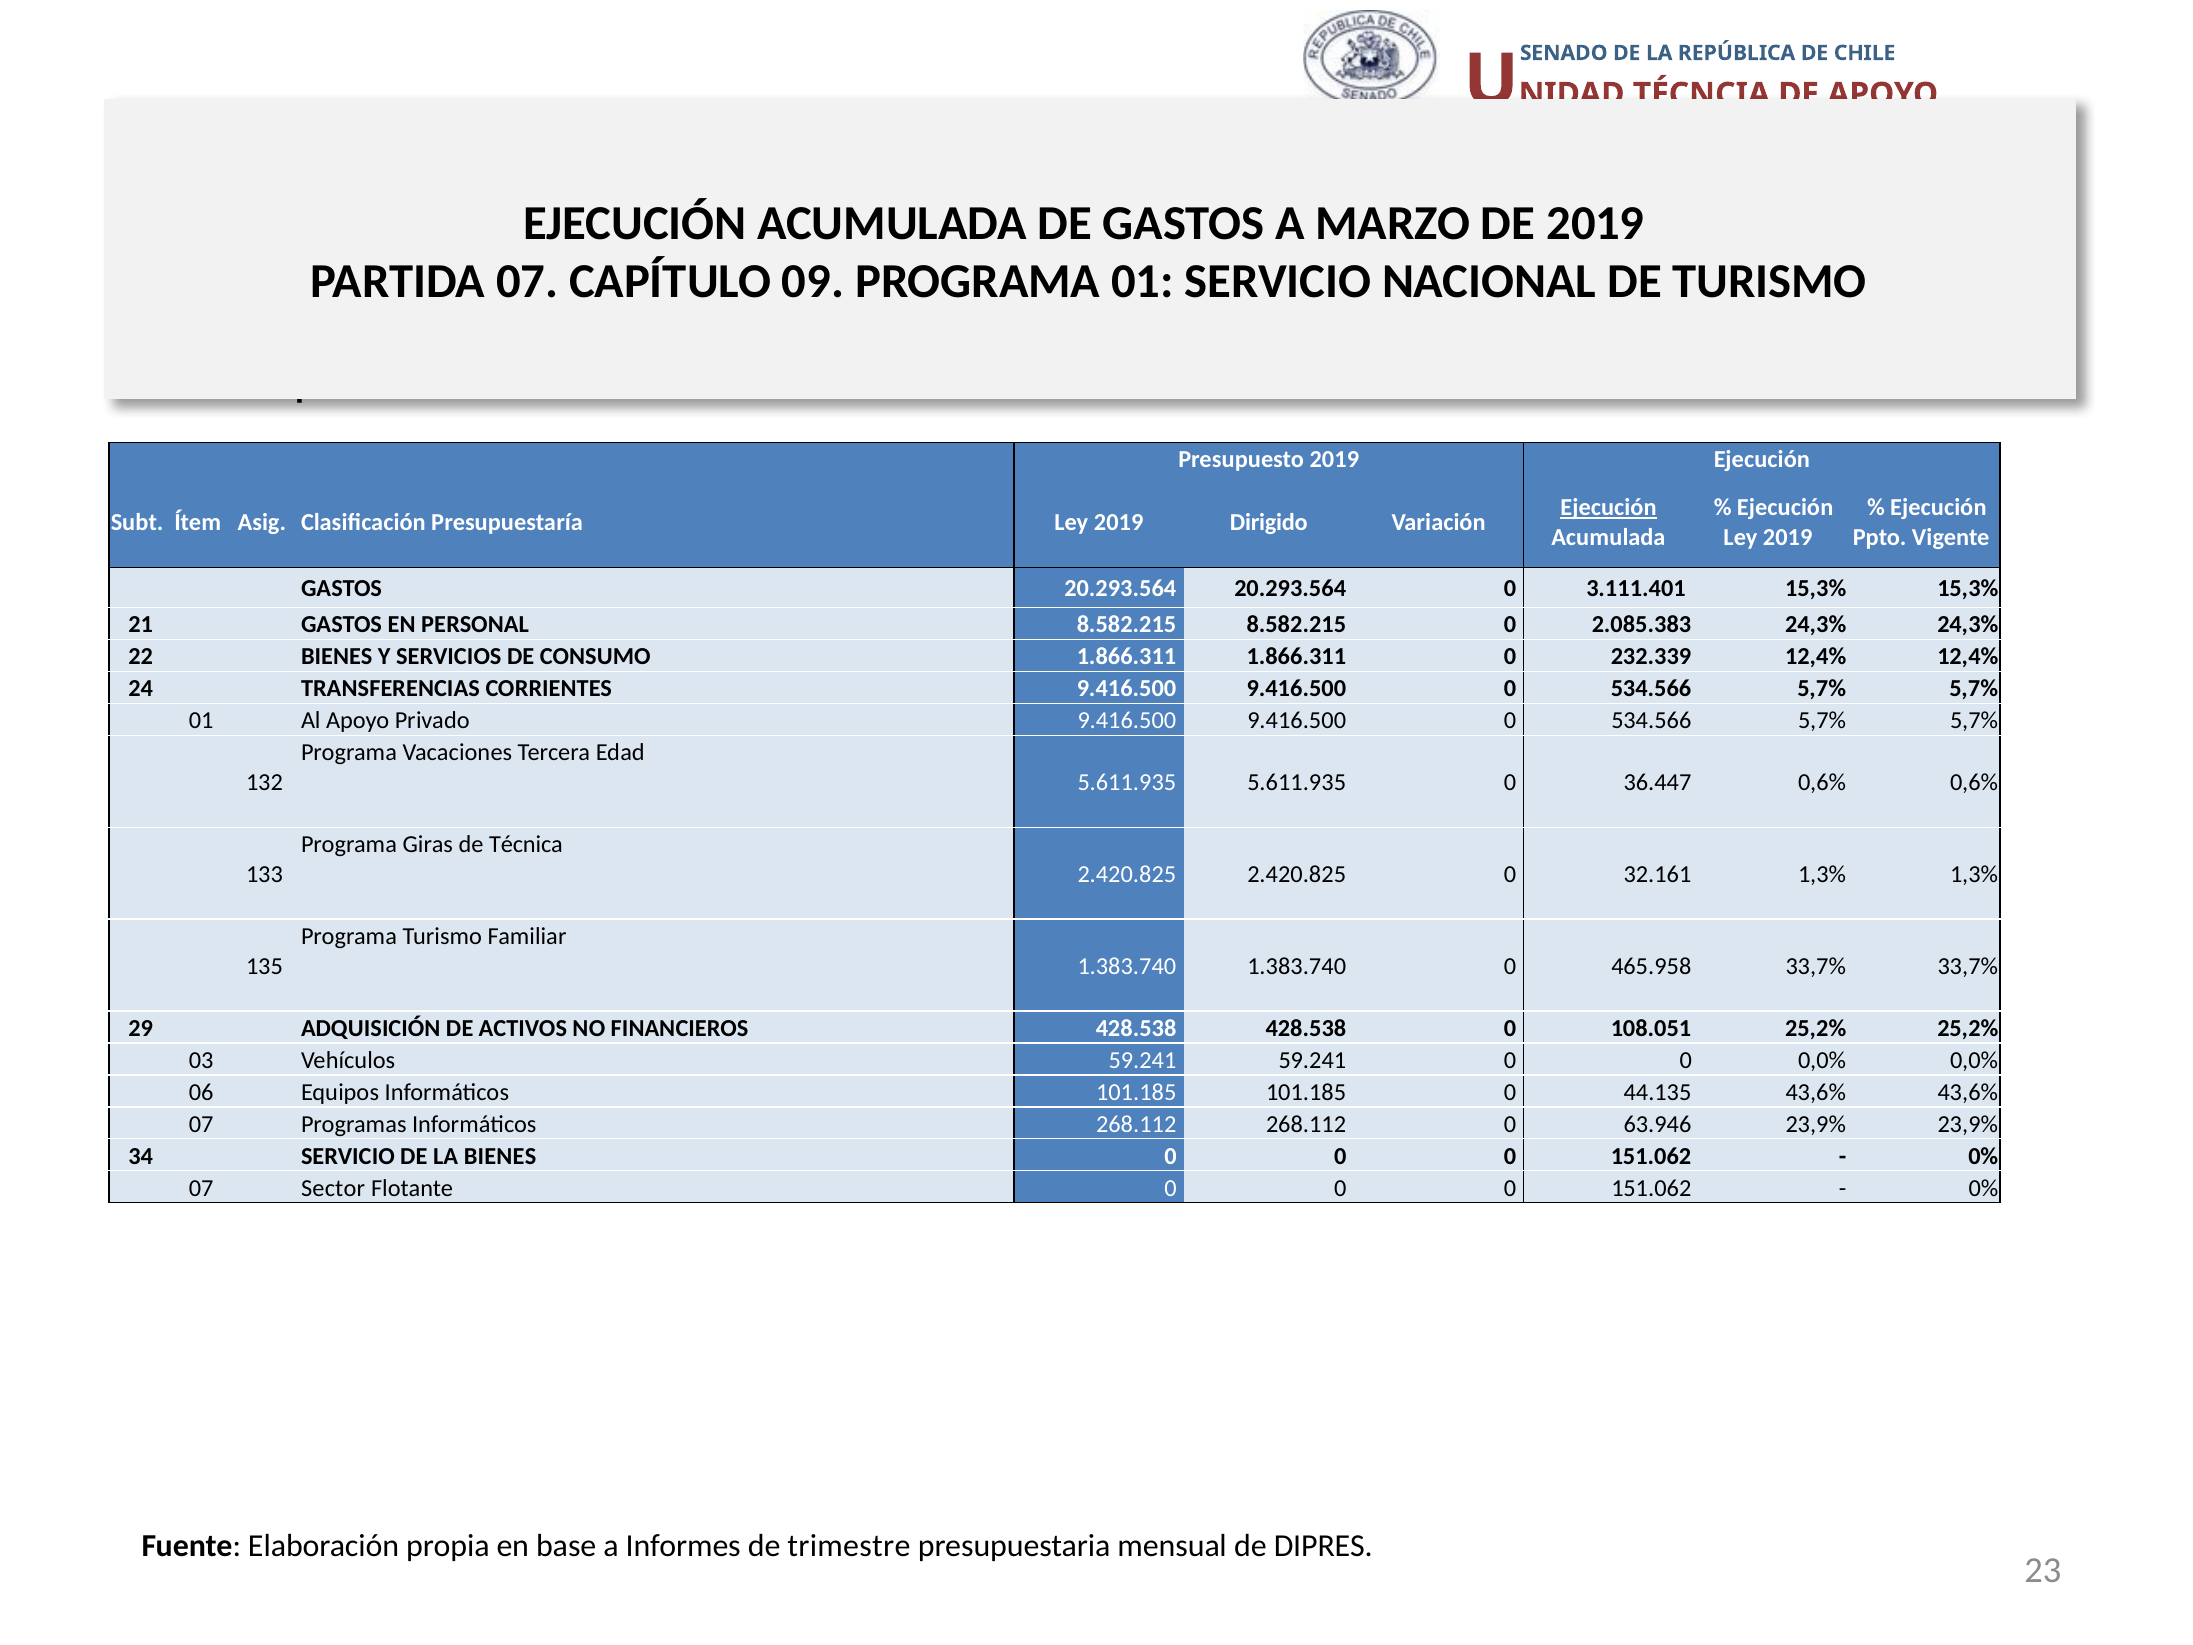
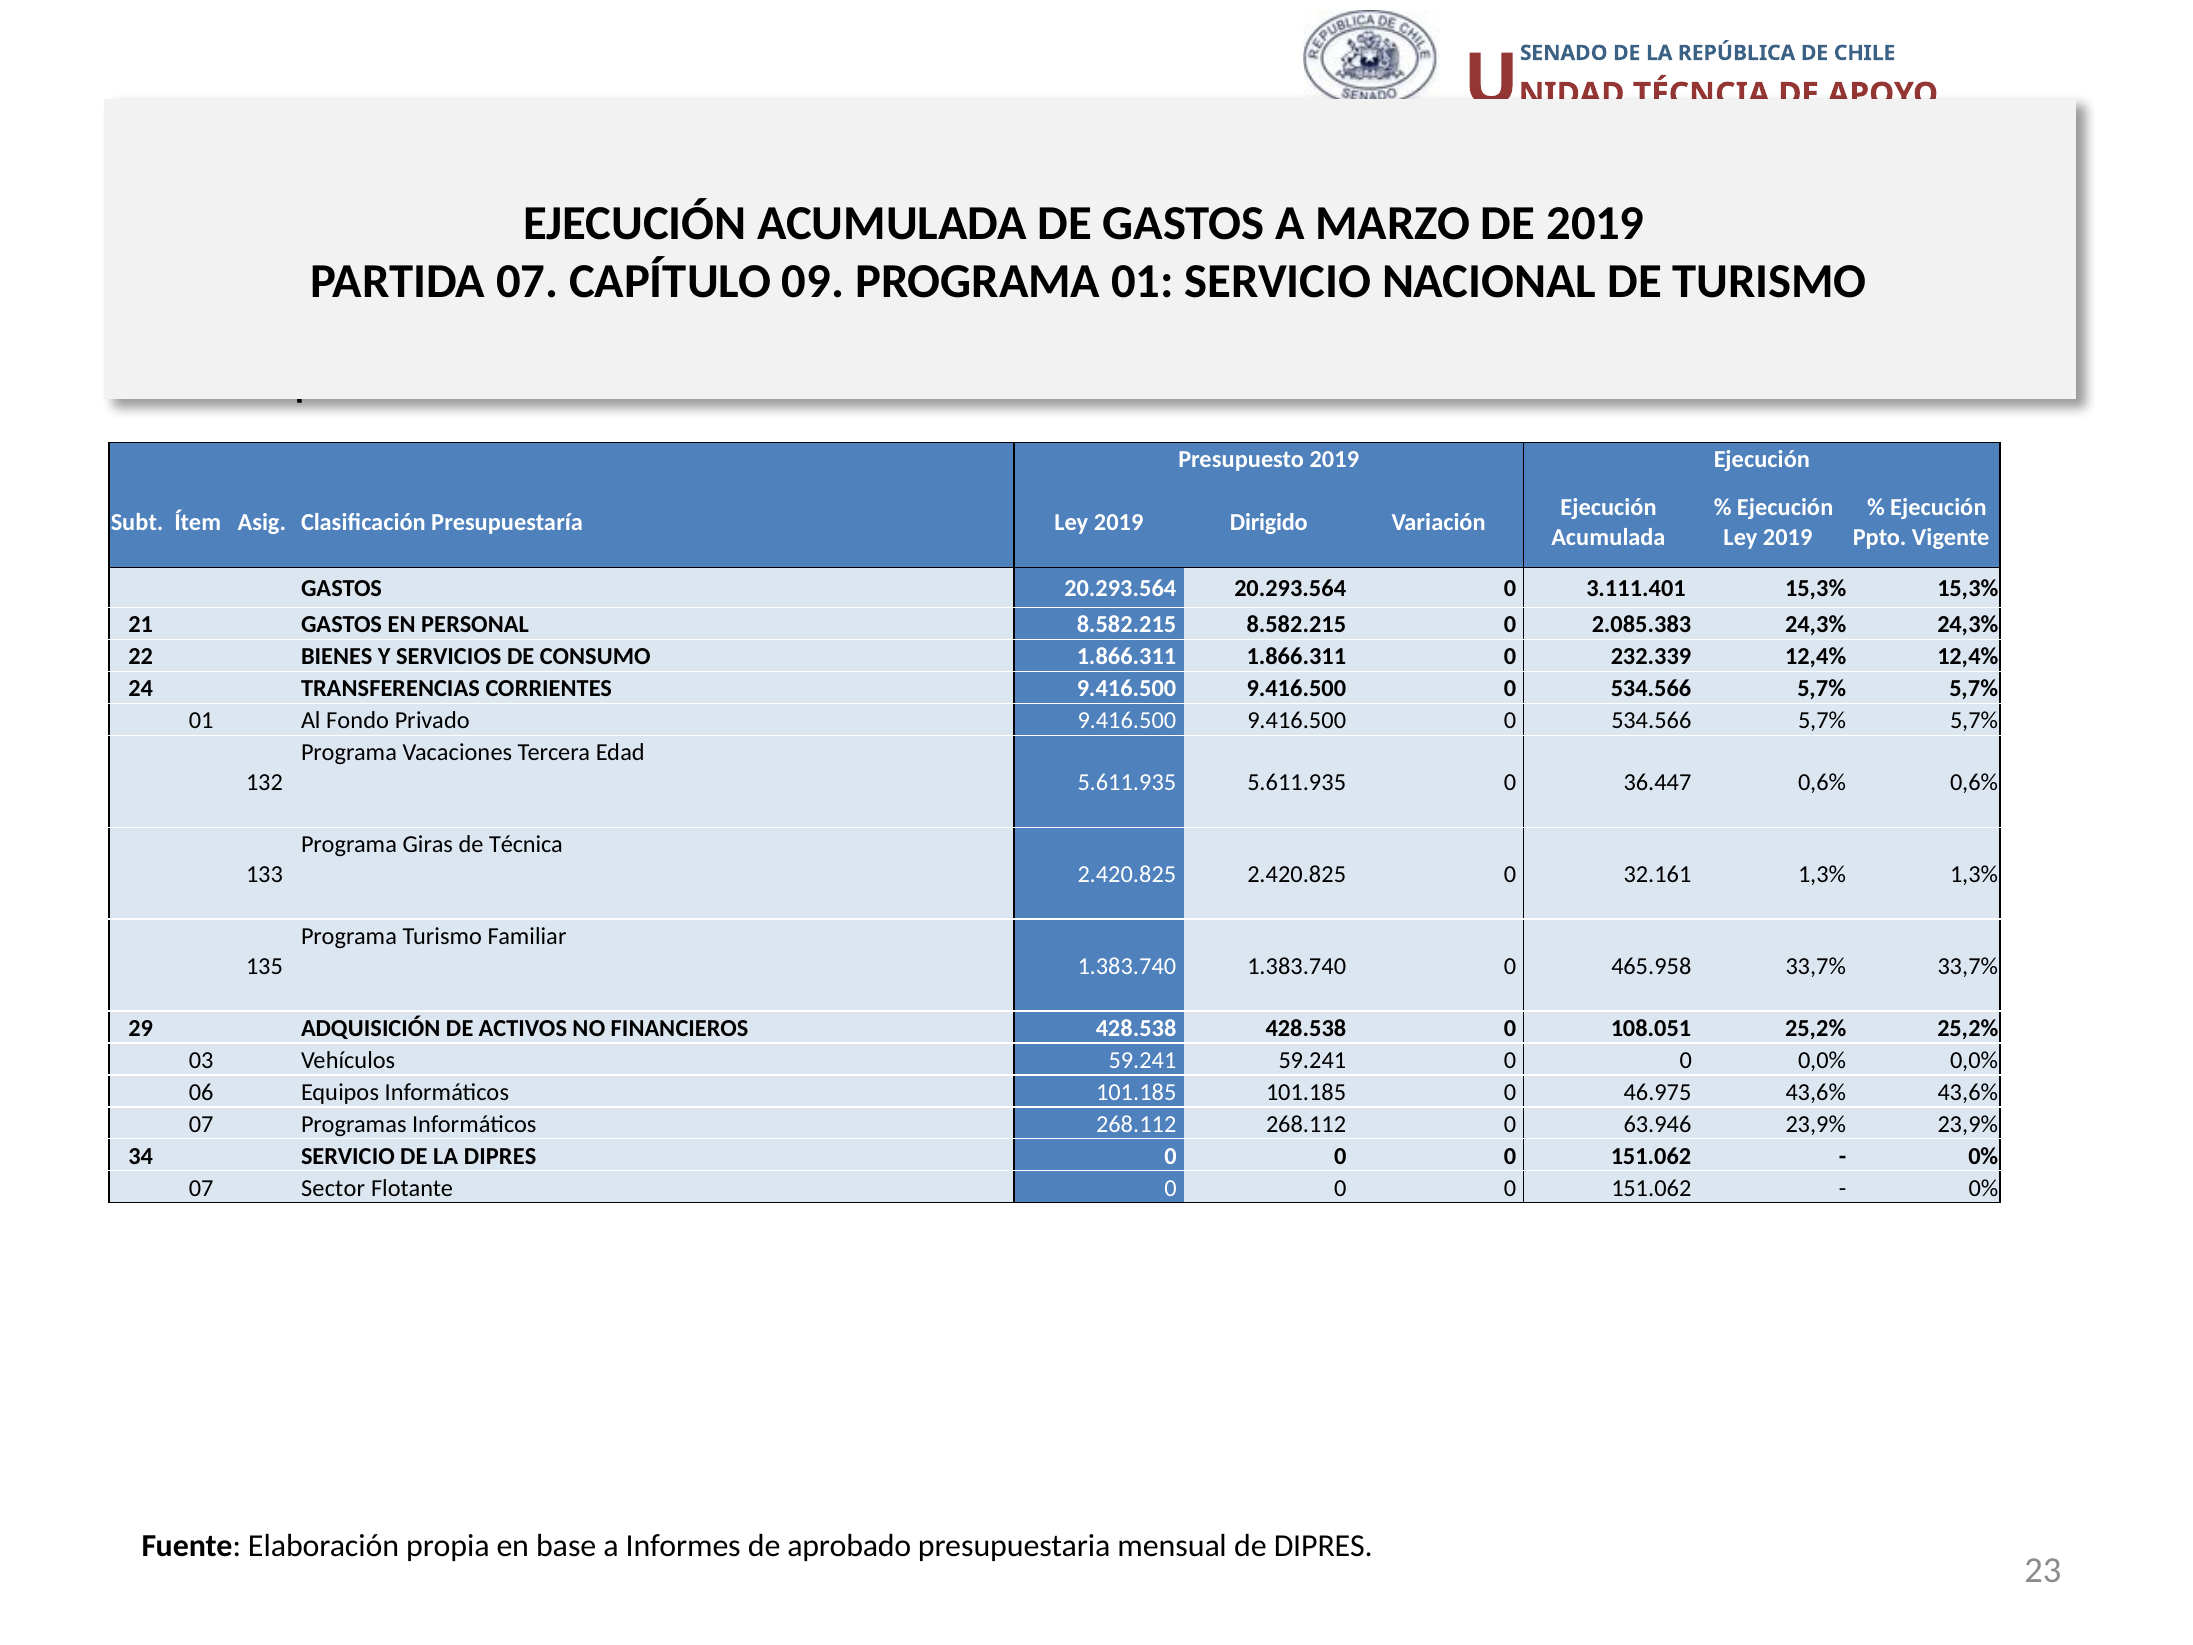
Ejecución at (1609, 507) underline: present -> none
Al Apoyo: Apoyo -> Fondo
44.135: 44.135 -> 46.975
LA BIENES: BIENES -> DIPRES
trimestre: trimestre -> aprobado
